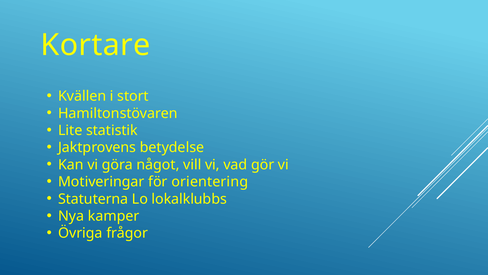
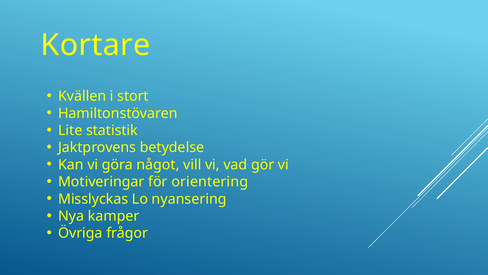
Statuterna: Statuterna -> Misslyckas
lokalklubbs: lokalklubbs -> nyansering
